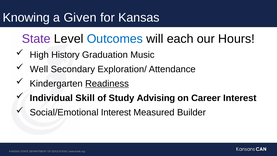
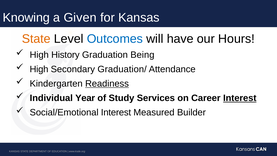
State at (36, 39) colour: purple -> orange
each: each -> have
Music: Music -> Being
Well at (39, 69): Well -> High
Exploration/: Exploration/ -> Graduation/
Skill: Skill -> Year
Advising: Advising -> Services
Interest at (240, 98) underline: none -> present
